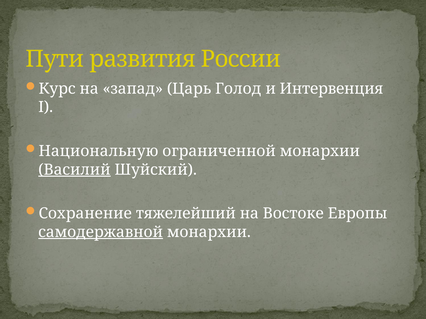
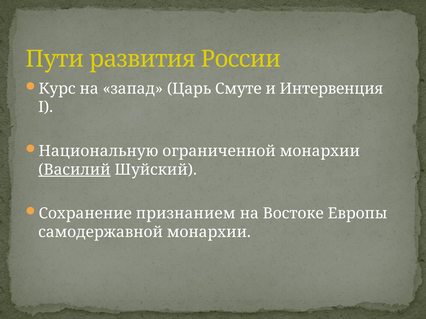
Голод: Голод -> Смуте
тяжелейший: тяжелейший -> признанием
самодержавной underline: present -> none
